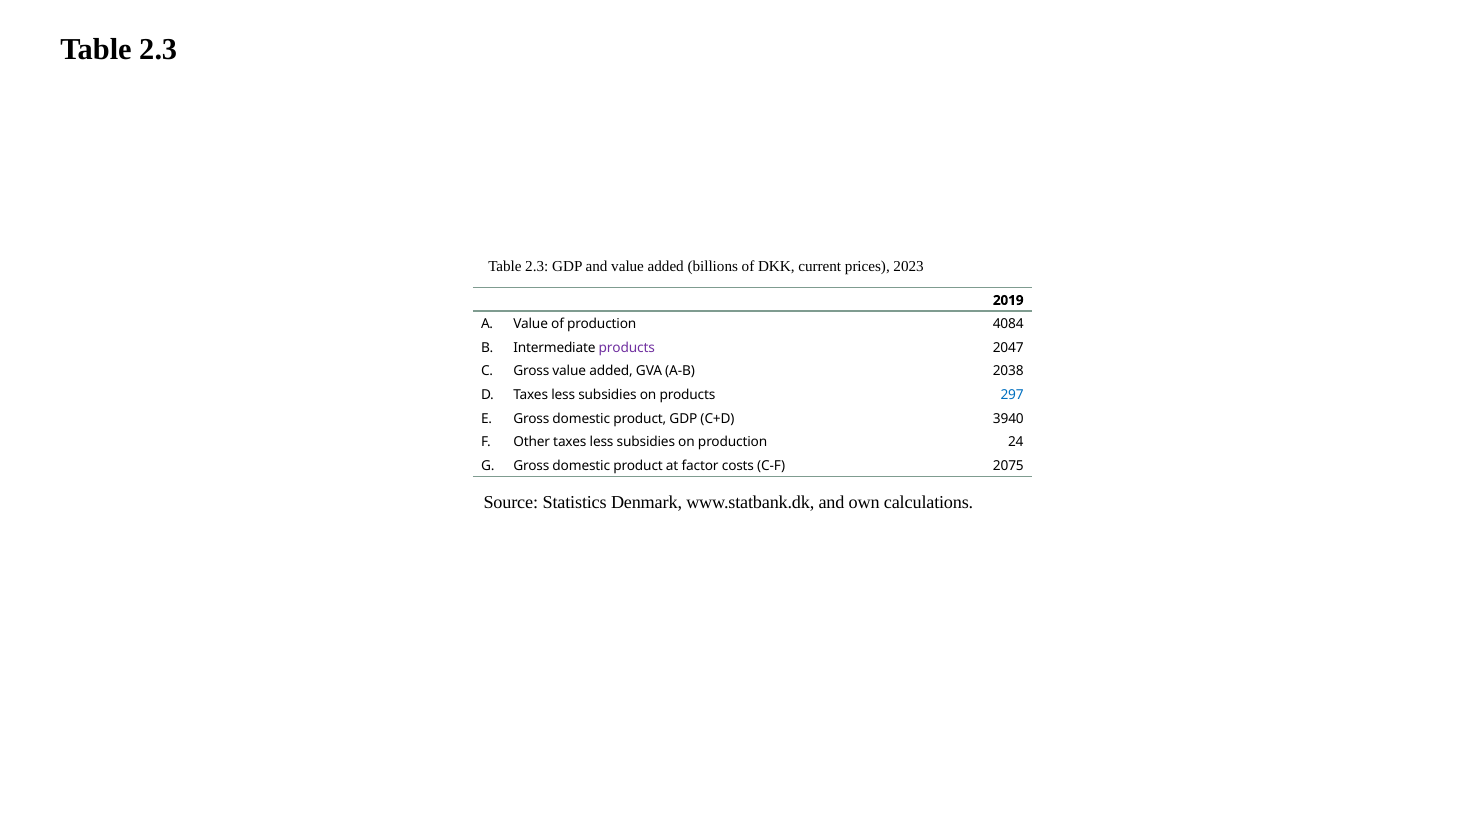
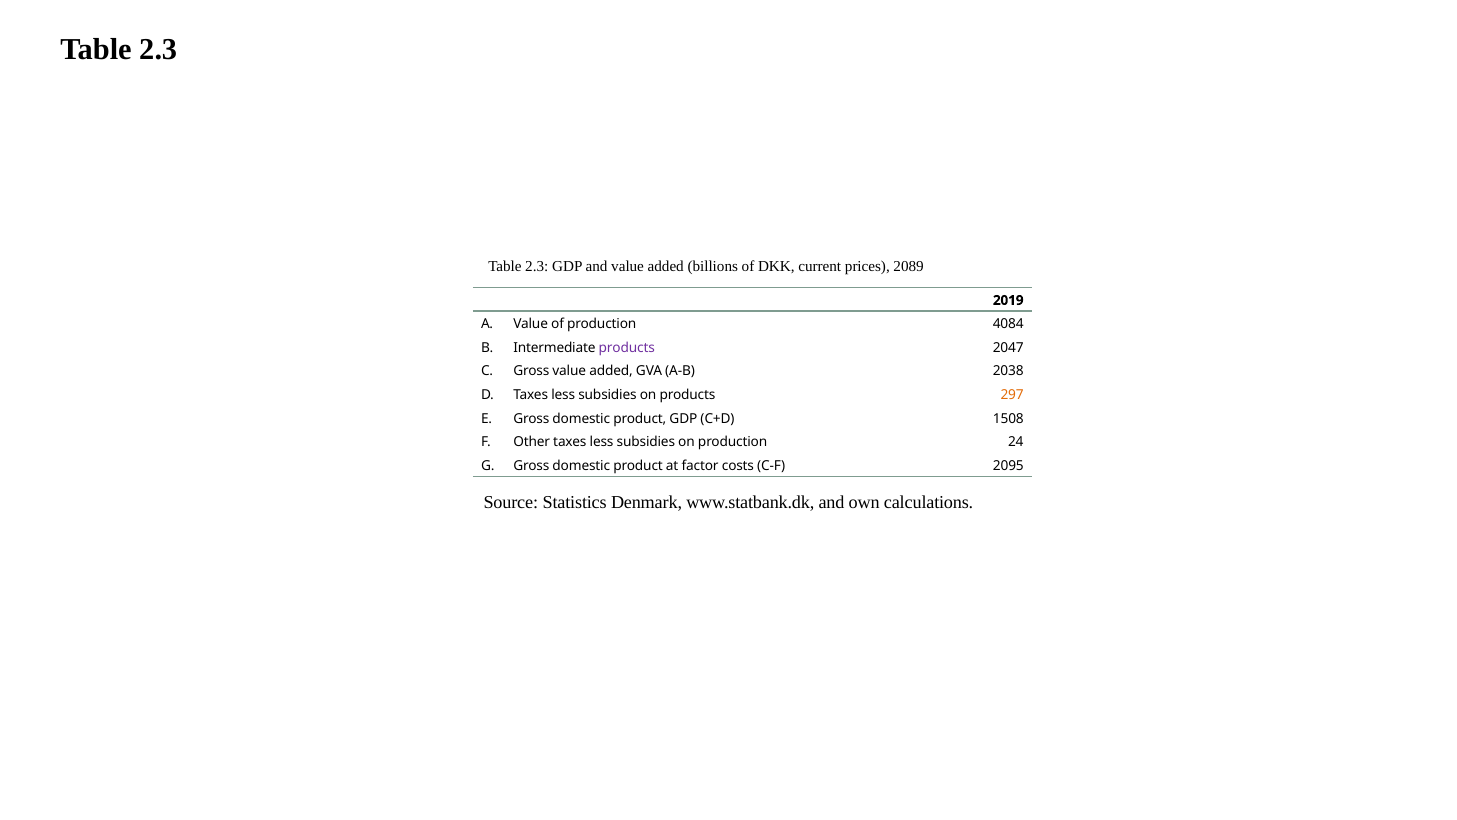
2023: 2023 -> 2089
297 colour: blue -> orange
3940: 3940 -> 1508
2075: 2075 -> 2095
